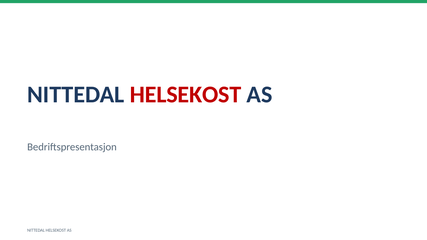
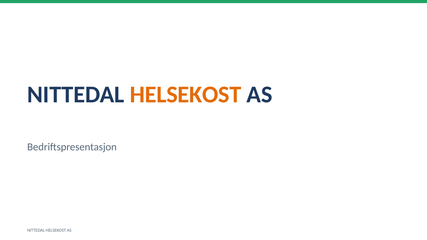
HELSEKOST at (186, 95) colour: red -> orange
